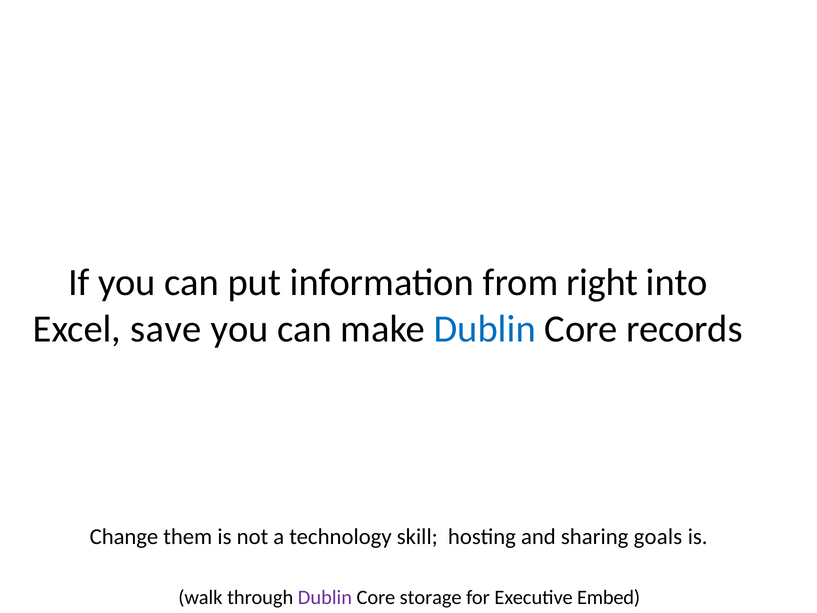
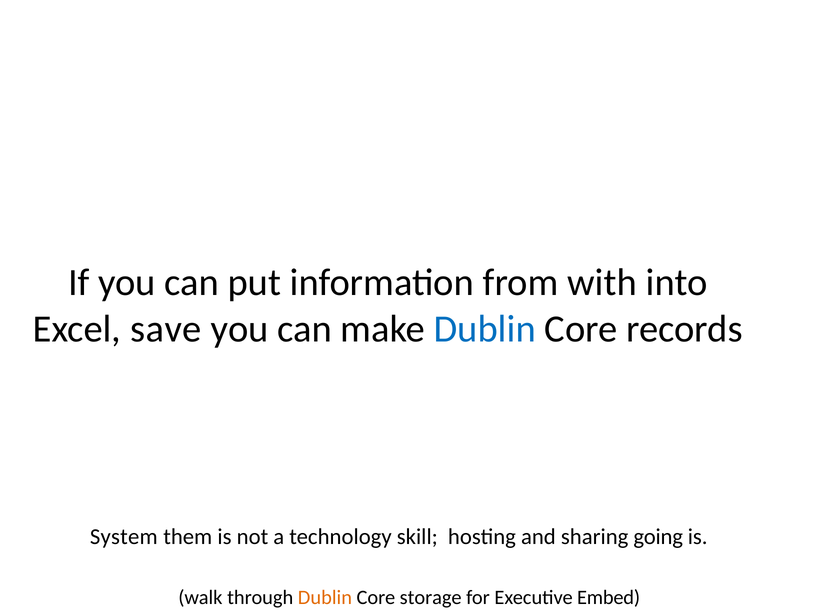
right: right -> with
Change: Change -> System
goals: goals -> going
Dublin at (325, 597) colour: purple -> orange
